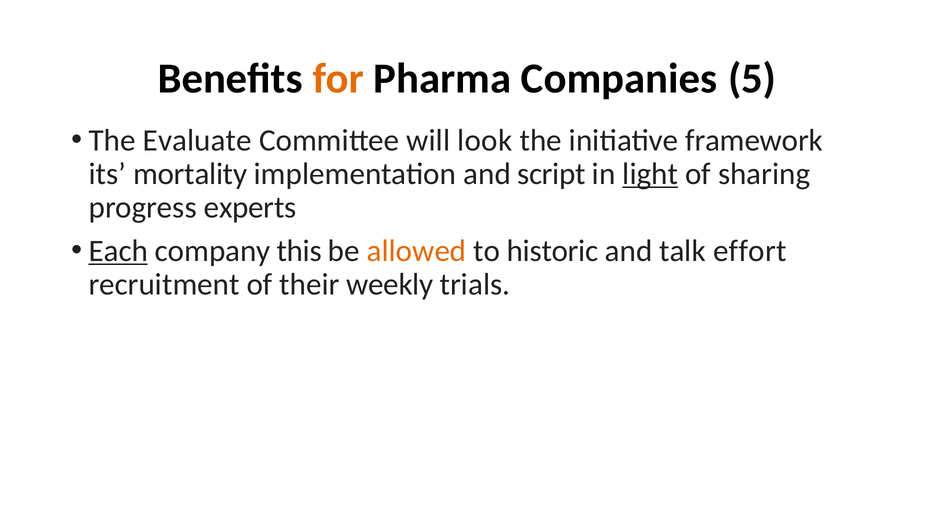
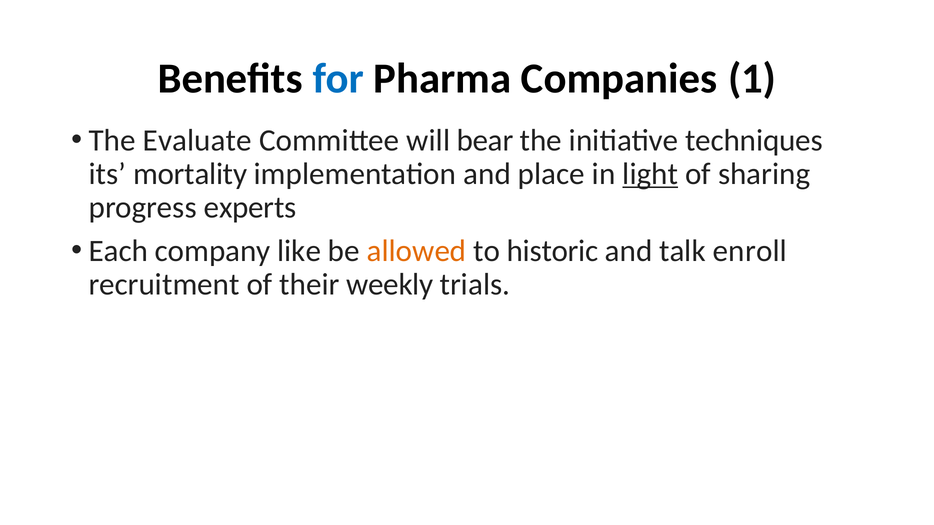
for colour: orange -> blue
5: 5 -> 1
look: look -> bear
framework: framework -> techniques
script: script -> place
Each underline: present -> none
this: this -> like
effort: effort -> enroll
